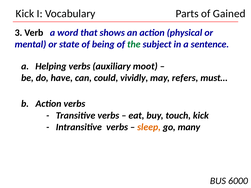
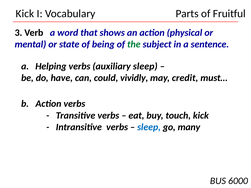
Gained: Gained -> Fruitful
auxiliary moot: moot -> sleep
refers: refers -> credit
sleep at (149, 127) colour: orange -> blue
